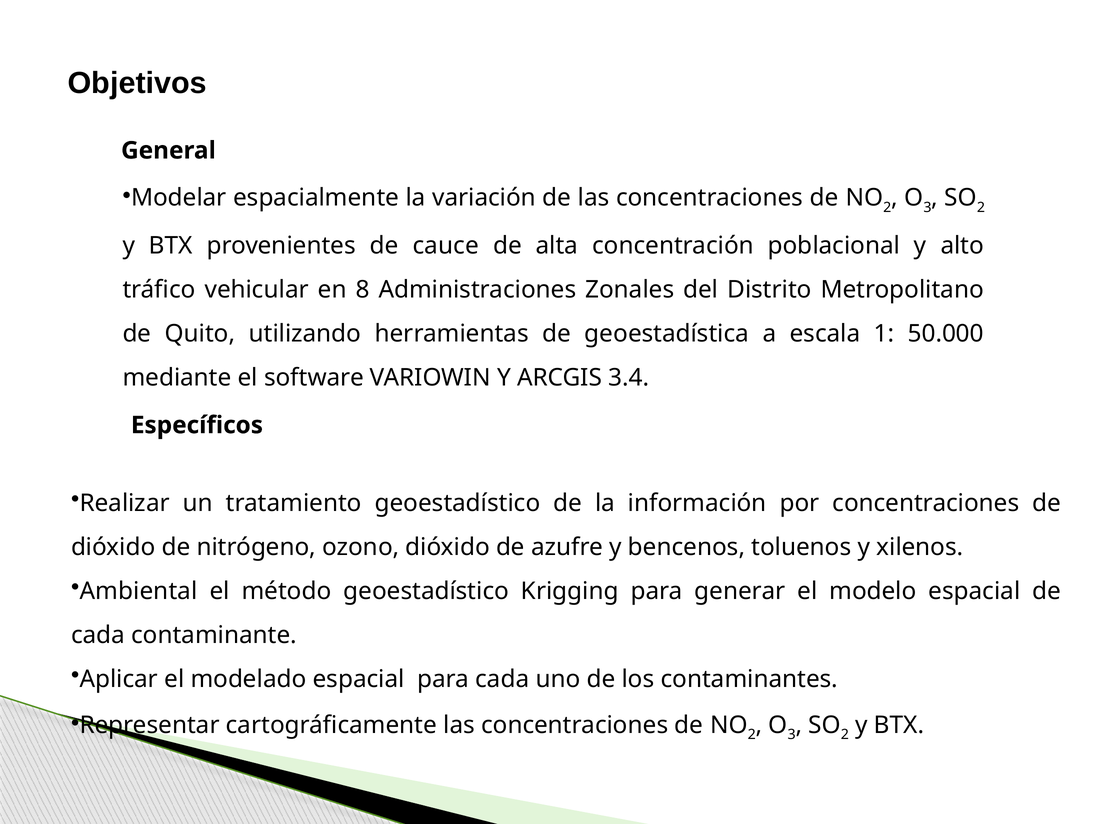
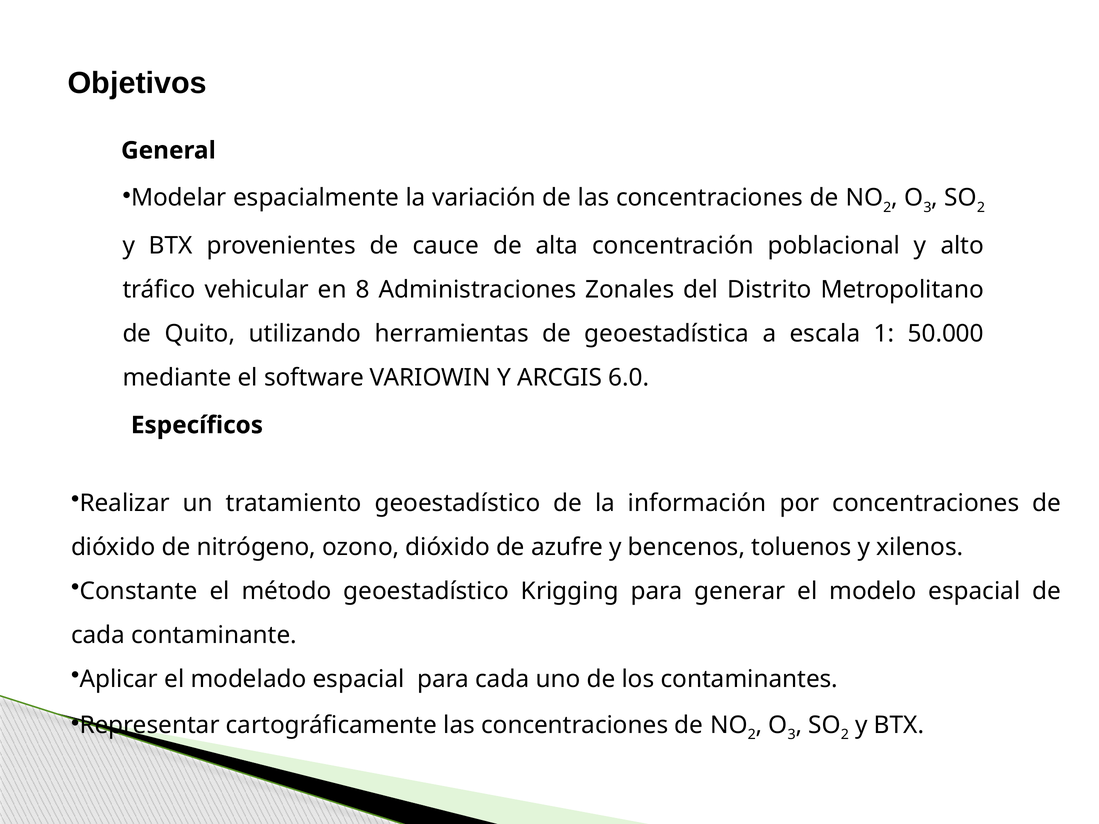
3.4: 3.4 -> 6.0
Ambiental: Ambiental -> Constante
